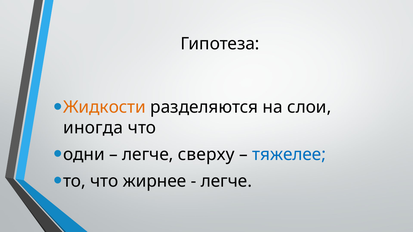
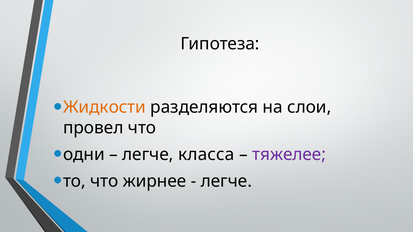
иногда: иногда -> провел
сверху: сверху -> класса
тяжелее colour: blue -> purple
